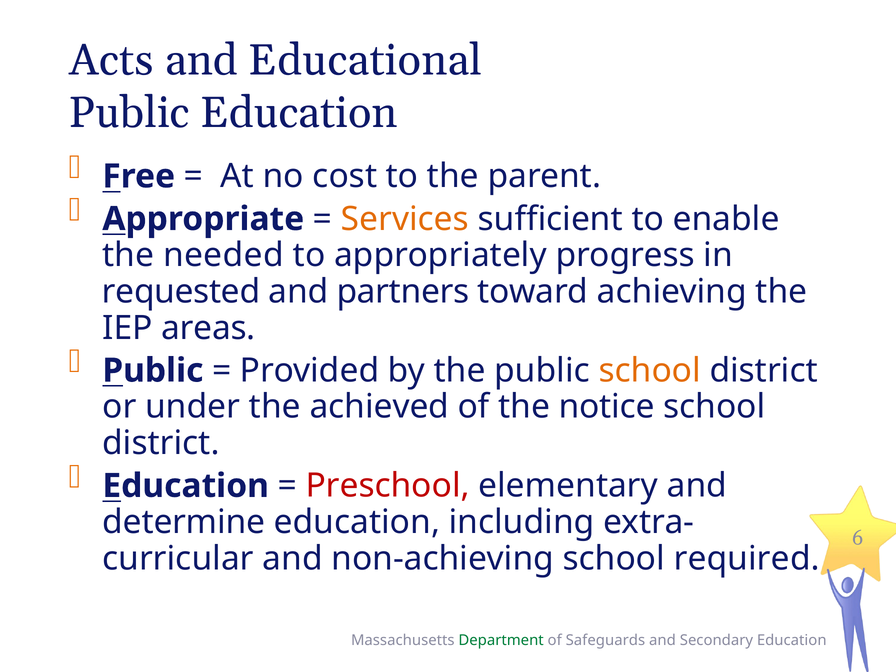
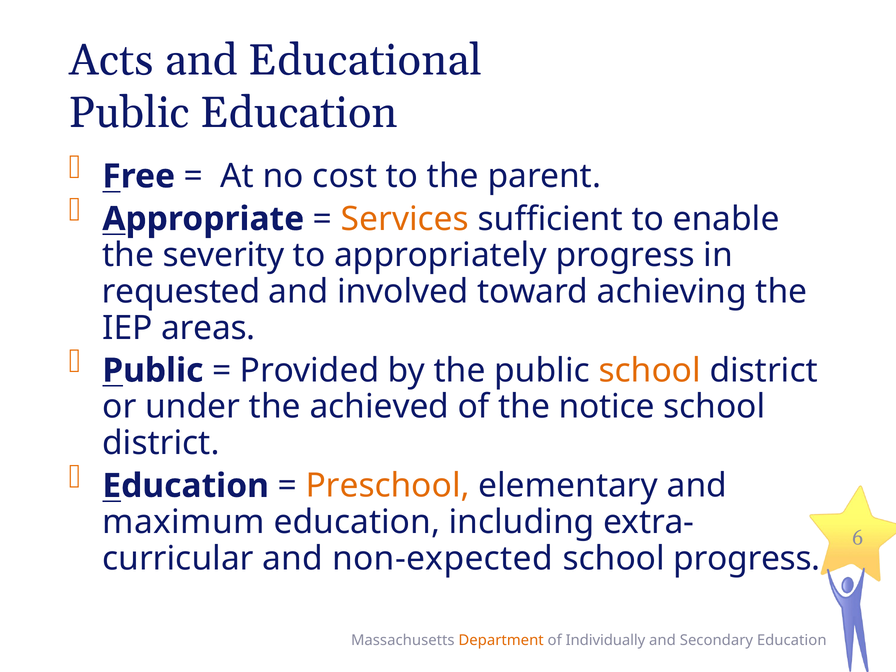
needed: needed -> severity
partners: partners -> involved
Preschool colour: red -> orange
determine: determine -> maximum
non-achieving: non-achieving -> non-expected
school required: required -> progress
Department colour: green -> orange
Safeguards: Safeguards -> Individually
